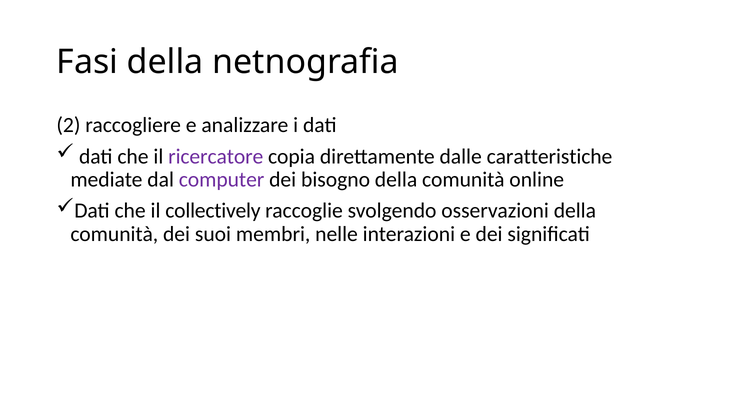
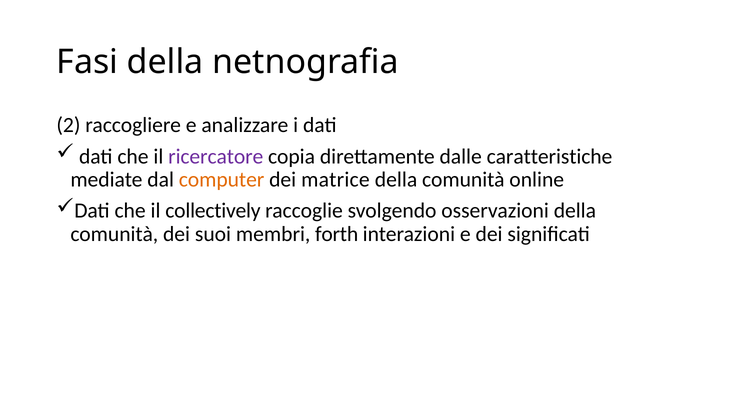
computer colour: purple -> orange
bisogno: bisogno -> matrice
nelle: nelle -> forth
